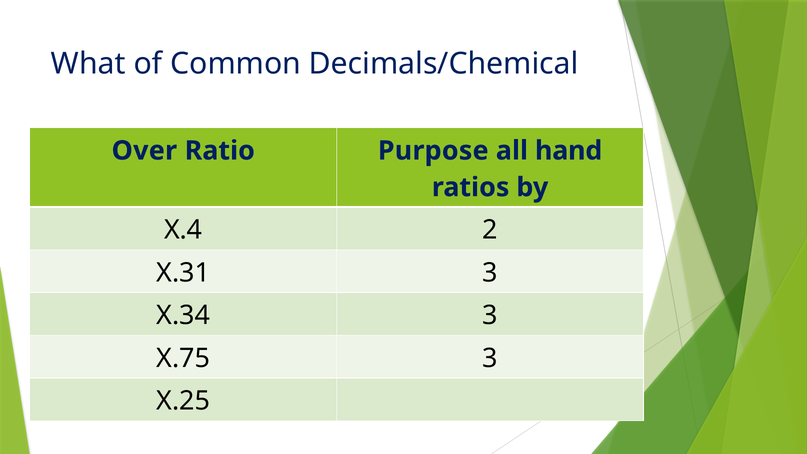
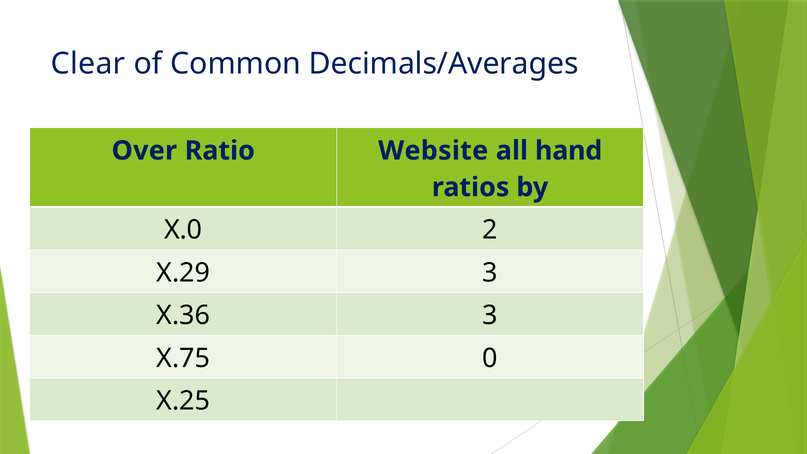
What: What -> Clear
Decimals/Chemical: Decimals/Chemical -> Decimals/Averages
Purpose: Purpose -> Website
X.4: X.4 -> X.0
X.31: X.31 -> X.29
X.34: X.34 -> X.36
X.75 3: 3 -> 0
